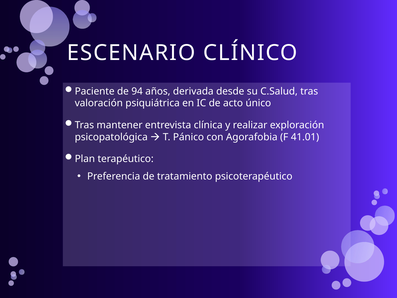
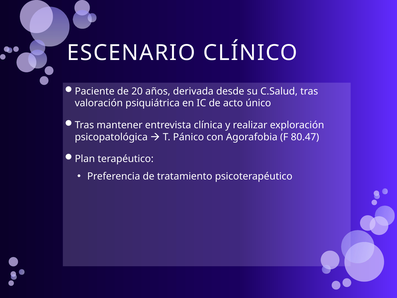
94: 94 -> 20
41.01: 41.01 -> 80.47
